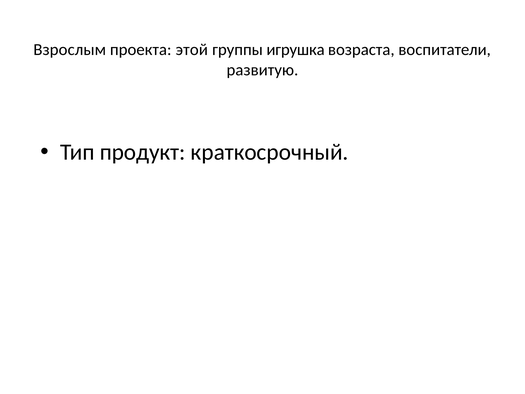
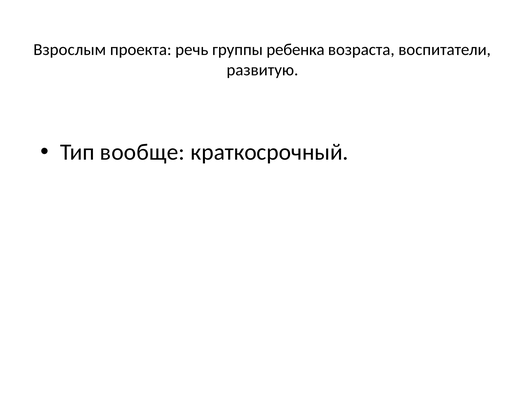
этой: этой -> речь
игрушка: игрушка -> ребенка
продукт: продукт -> вообще
